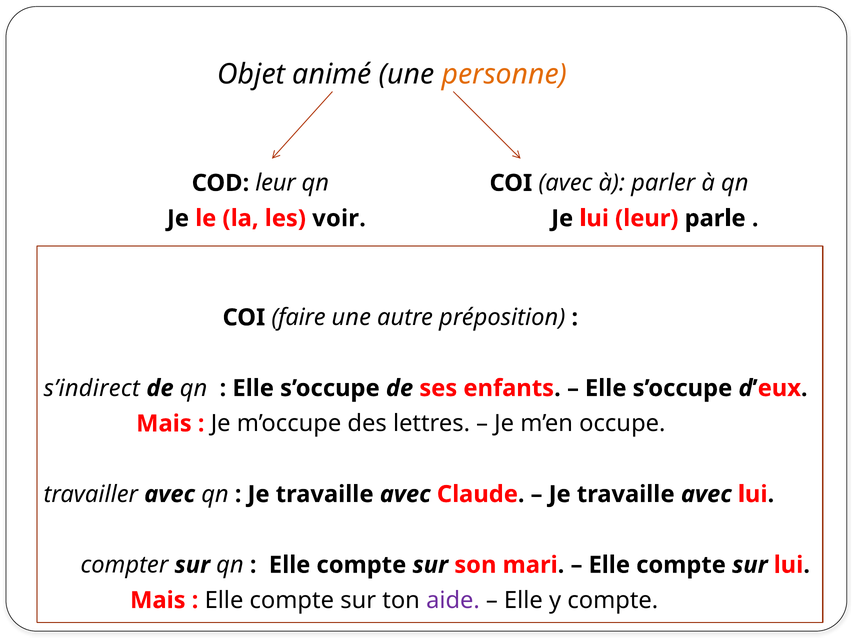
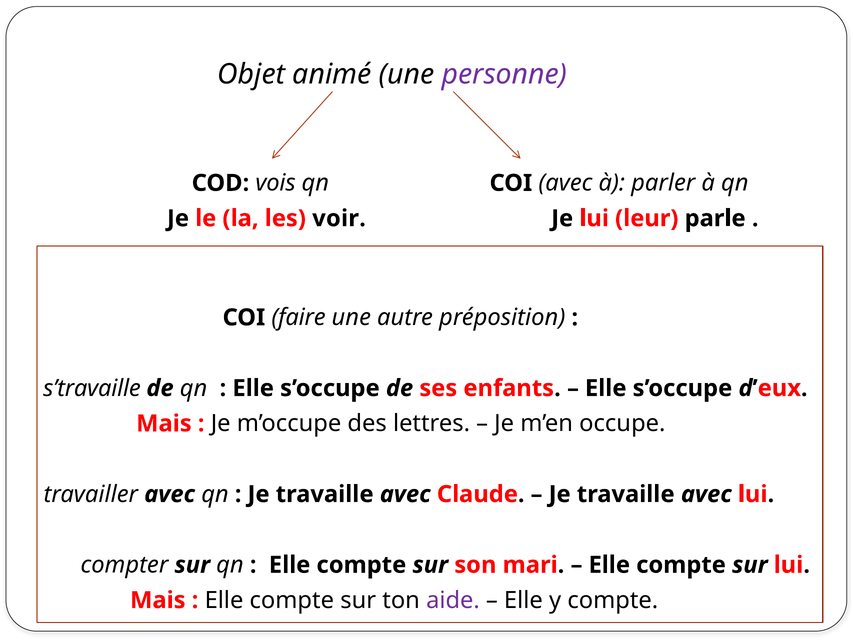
personne colour: orange -> purple
COD leur: leur -> vois
s’indirect: s’indirect -> s’travaille
